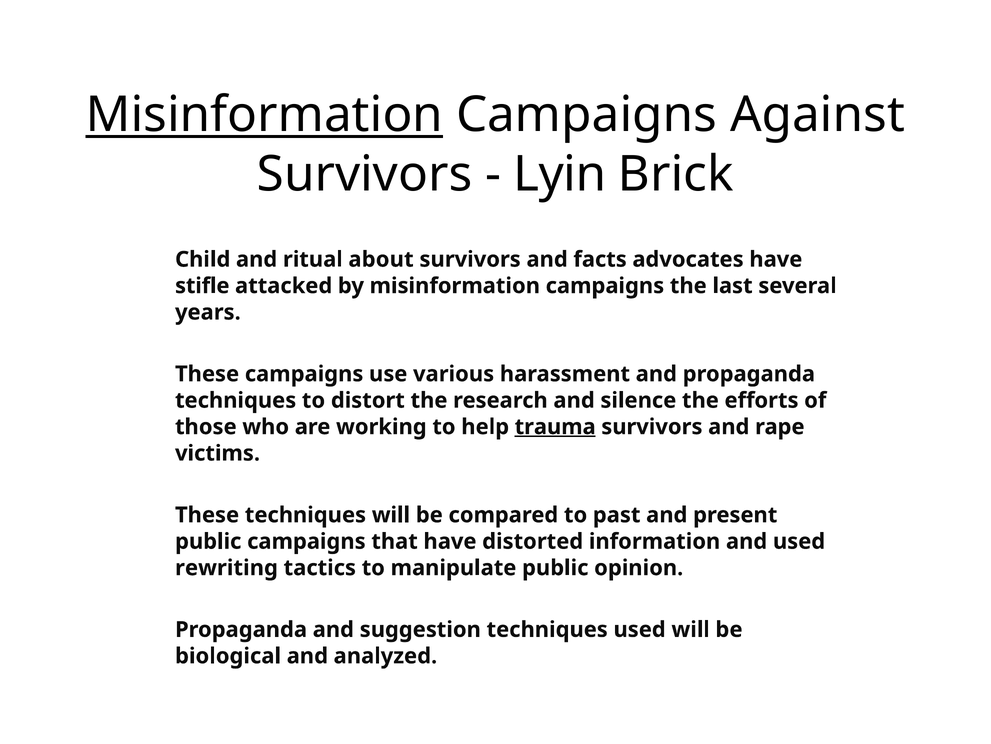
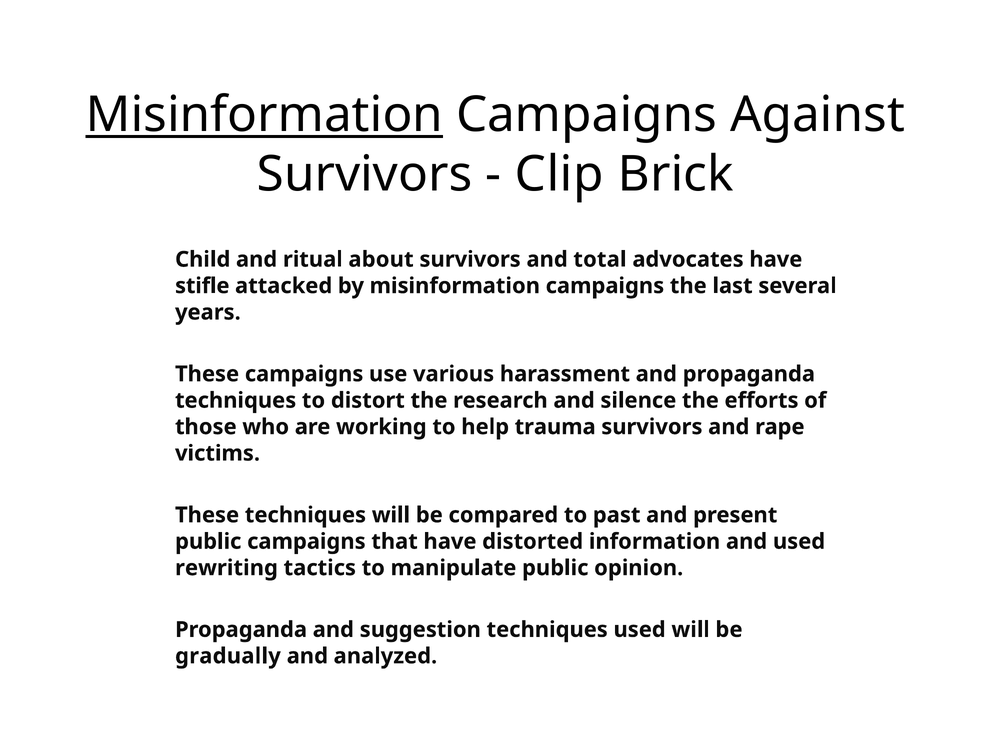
Lyin: Lyin -> Clip
facts: facts -> total
trauma underline: present -> none
biological: biological -> gradually
